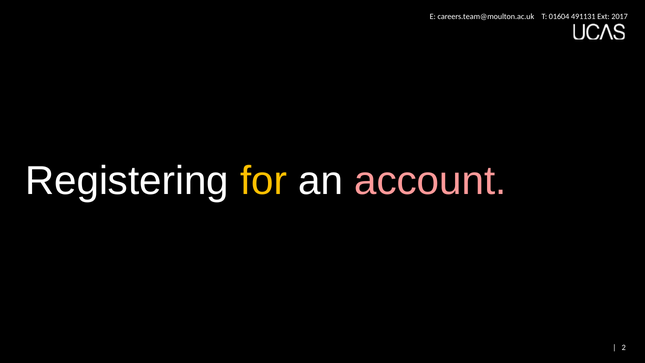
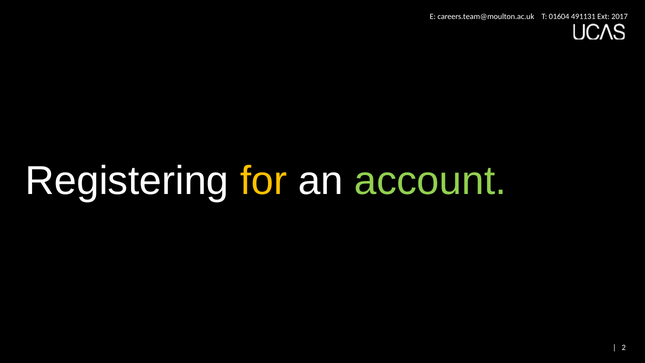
account colour: pink -> light green
